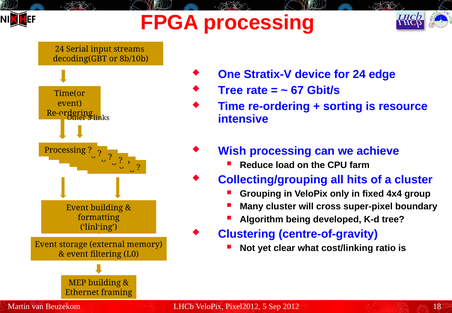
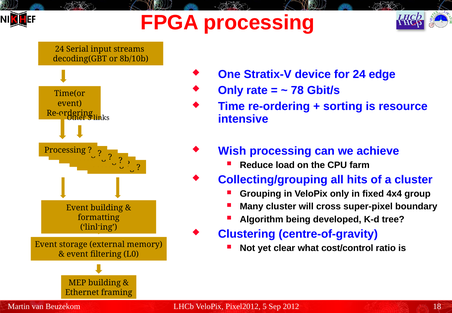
Tree at (231, 90): Tree -> Only
67: 67 -> 78
cost/linking: cost/linking -> cost/control
